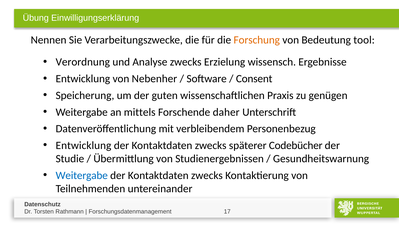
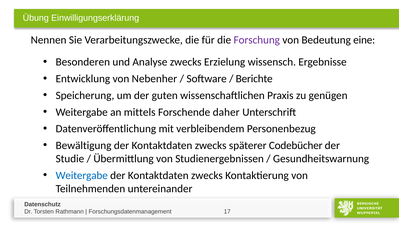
Forschung colour: orange -> purple
tool: tool -> eine
Verordnung: Verordnung -> Besonderen
Consent: Consent -> Berichte
Entwicklung at (83, 145): Entwicklung -> Bewältigung
